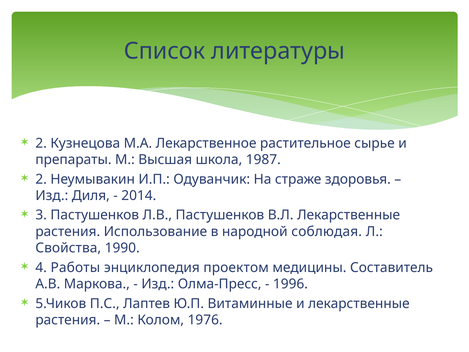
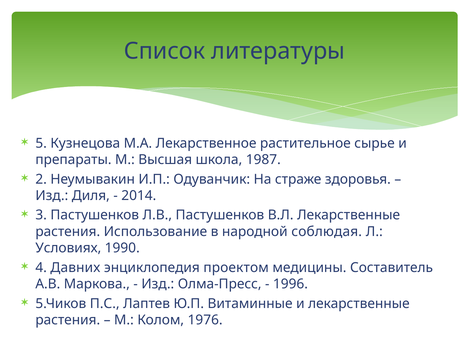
2 at (41, 143): 2 -> 5
Свойства: Свойства -> Условиях
Работы: Работы -> Давних
